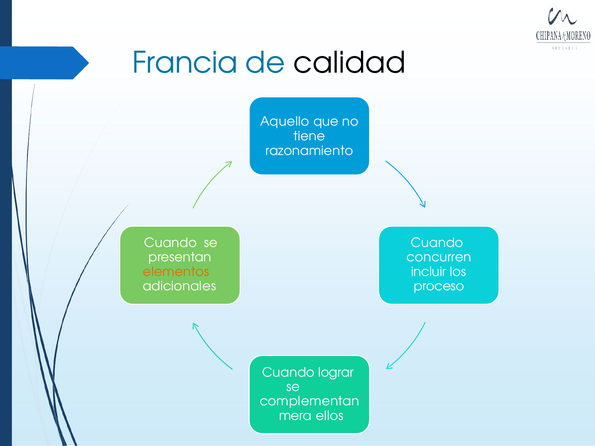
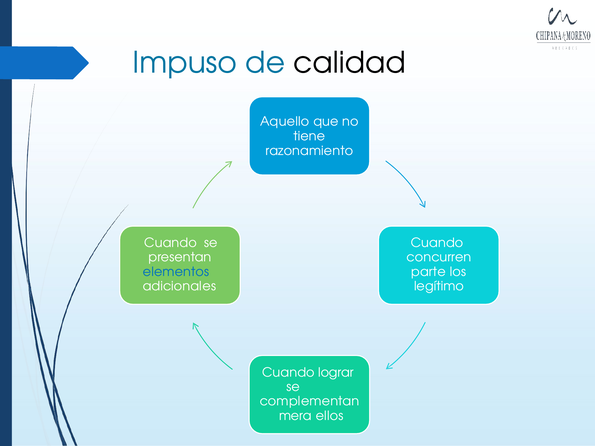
Francia: Francia -> Impuso
elementos colour: orange -> blue
incluir: incluir -> parte
proceso: proceso -> legítimo
